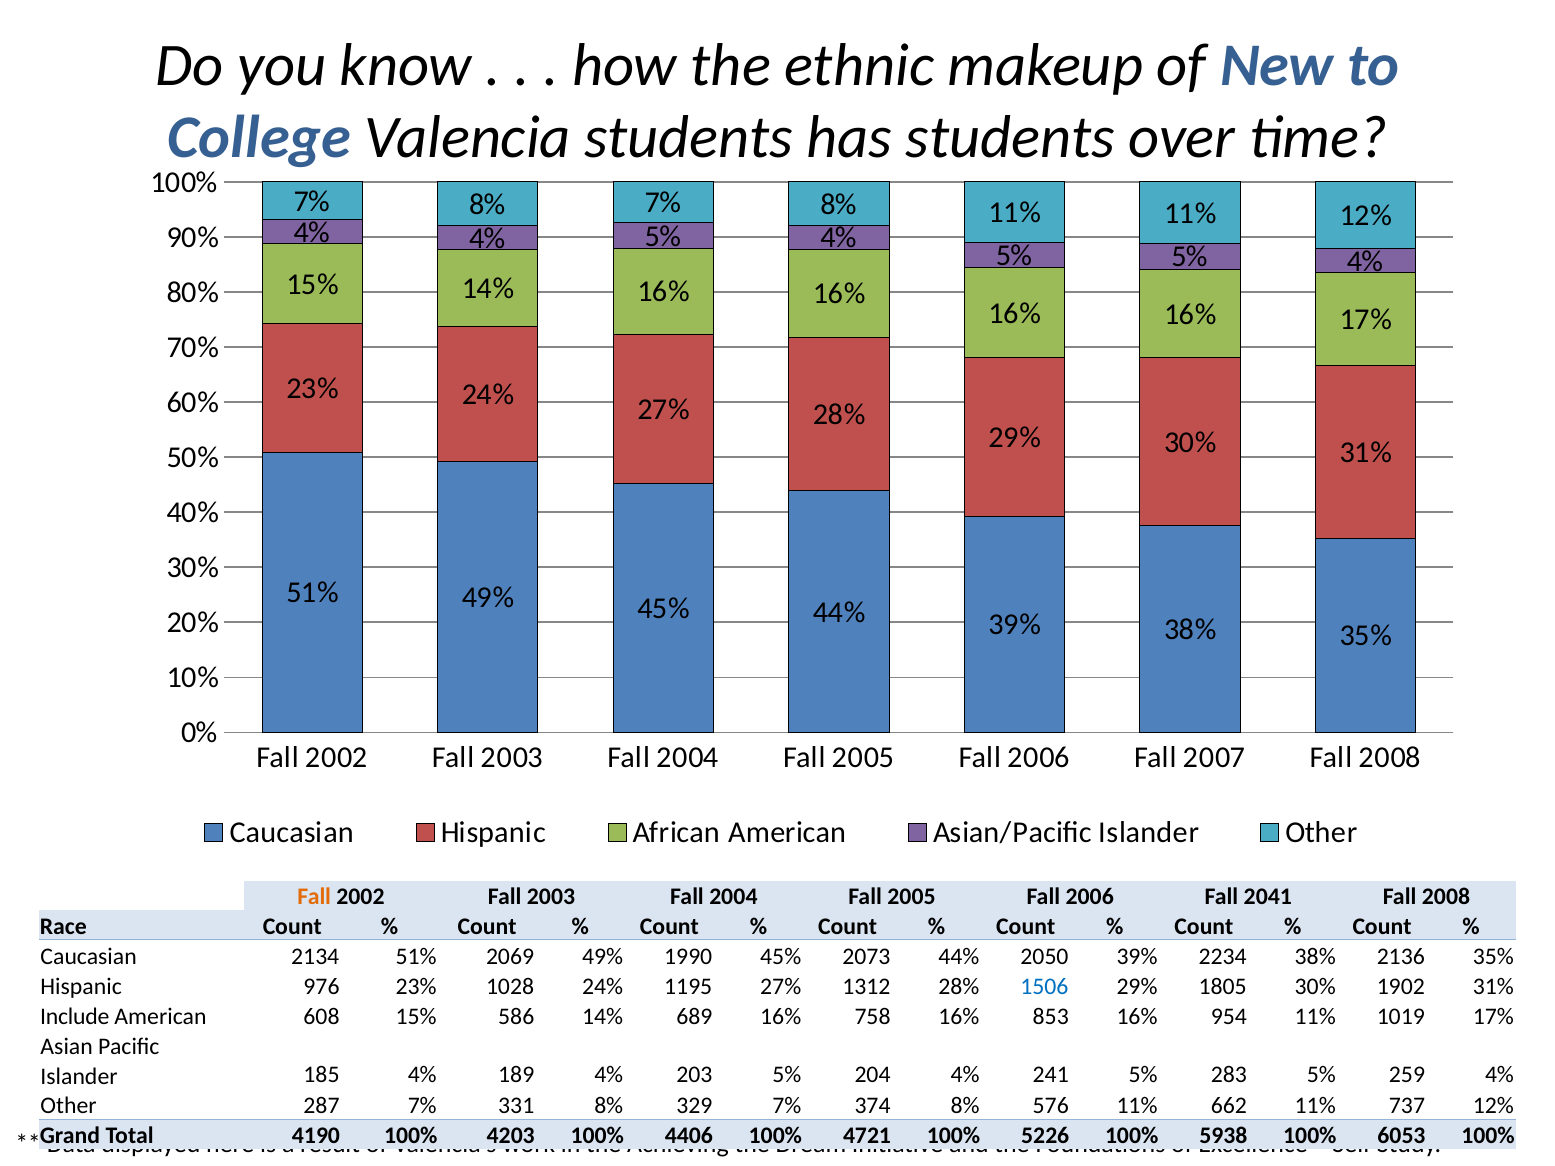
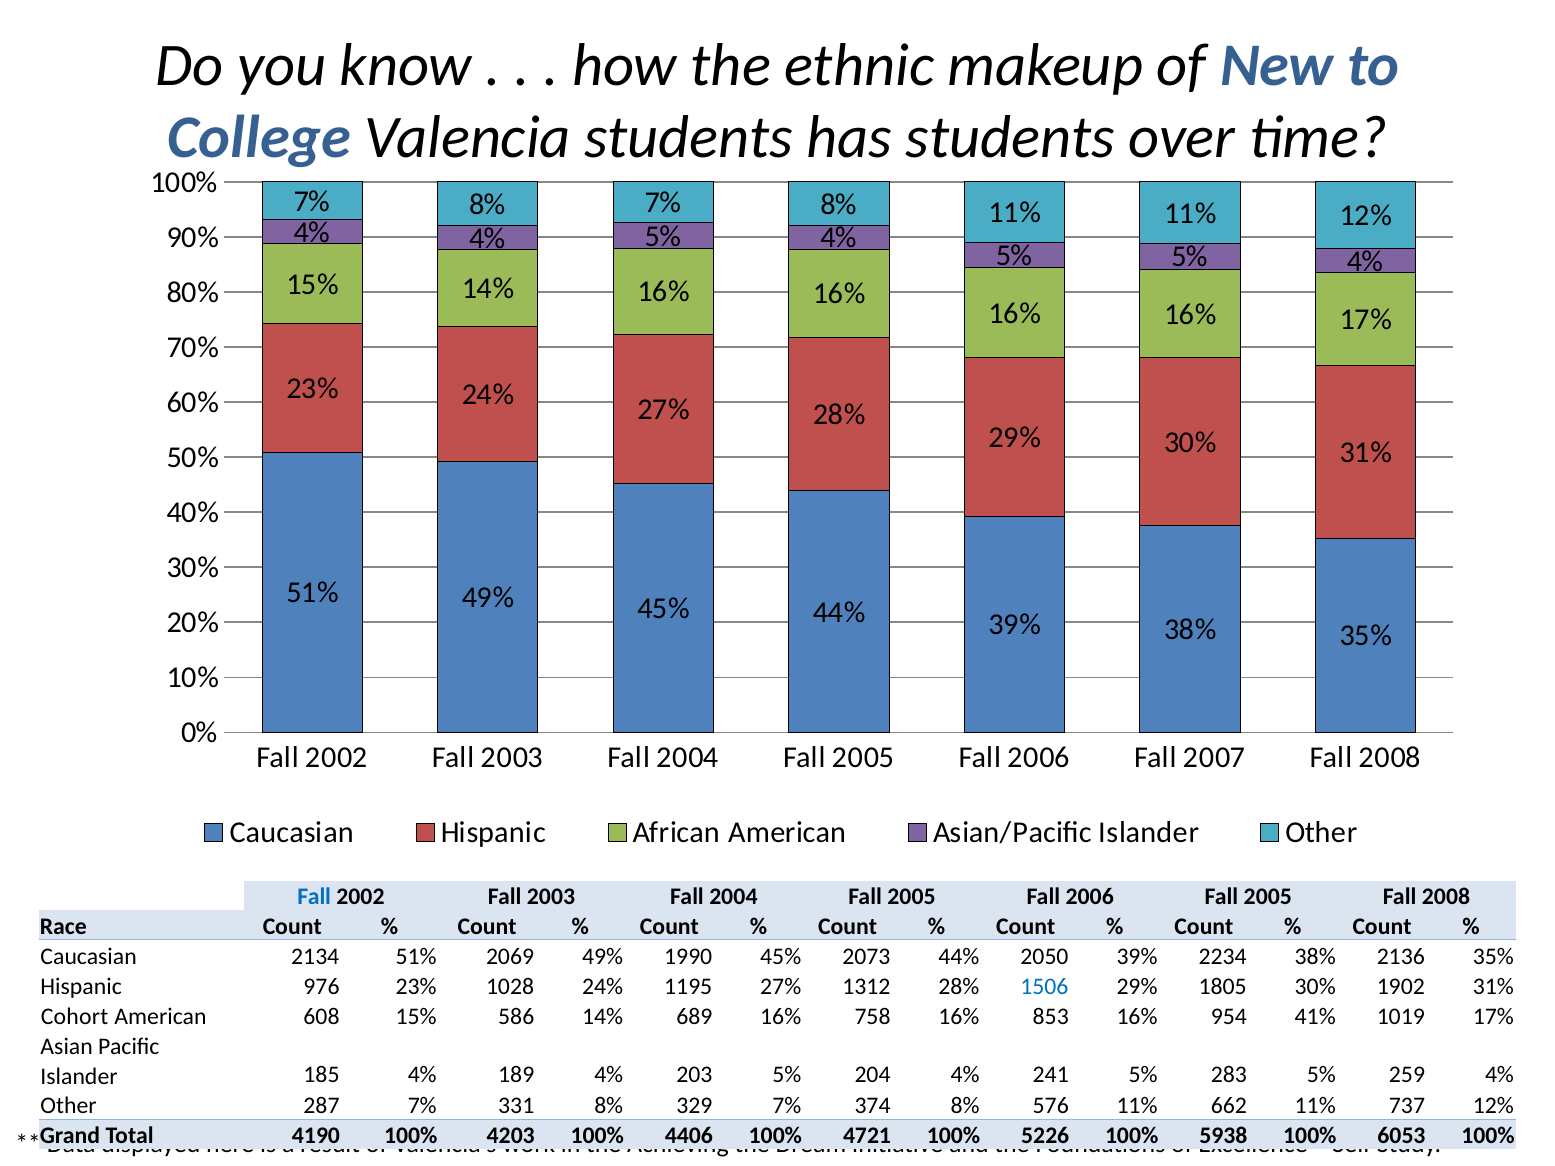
Fall at (314, 897) colour: orange -> blue
2006 Fall 2041: 2041 -> 2005
Include: Include -> Cohort
954 11%: 11% -> 41%
